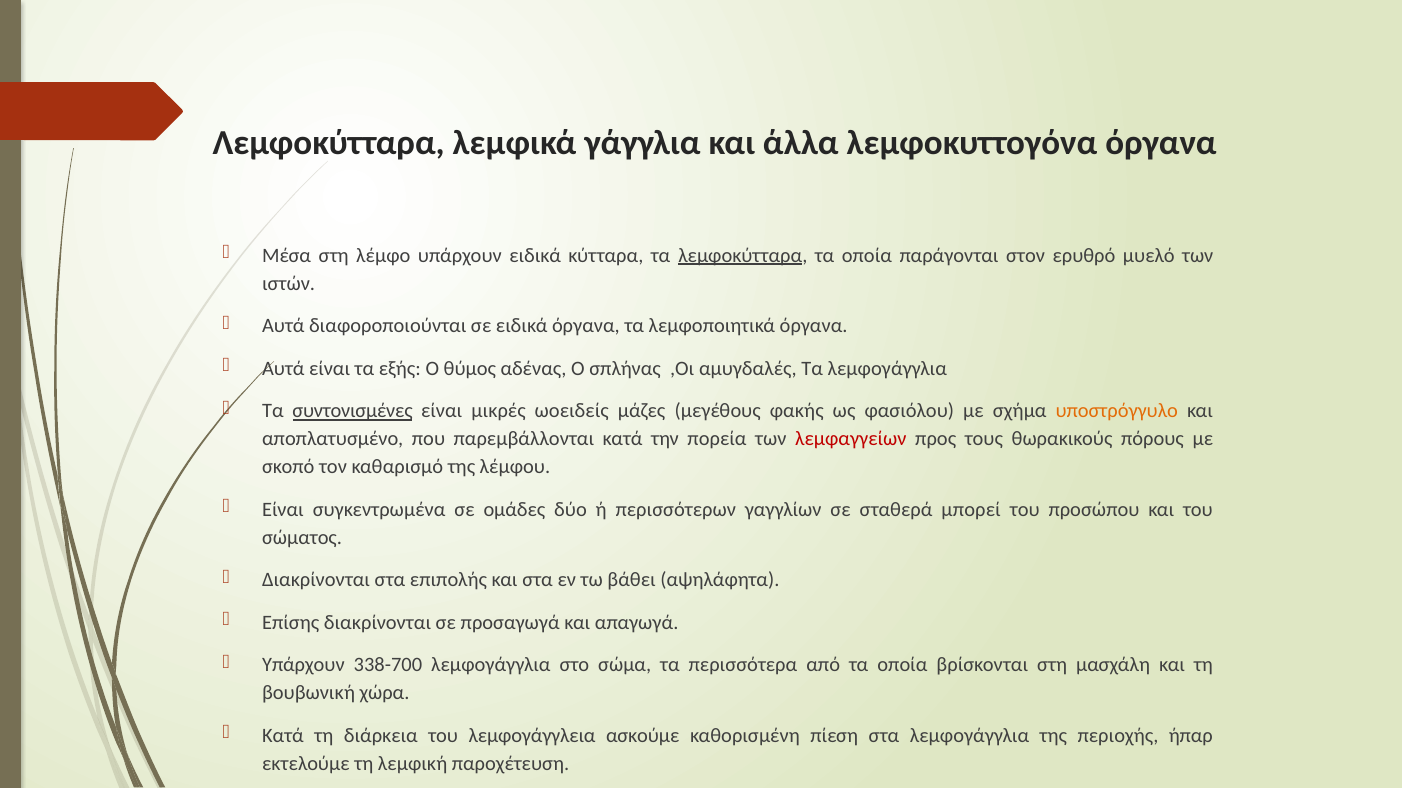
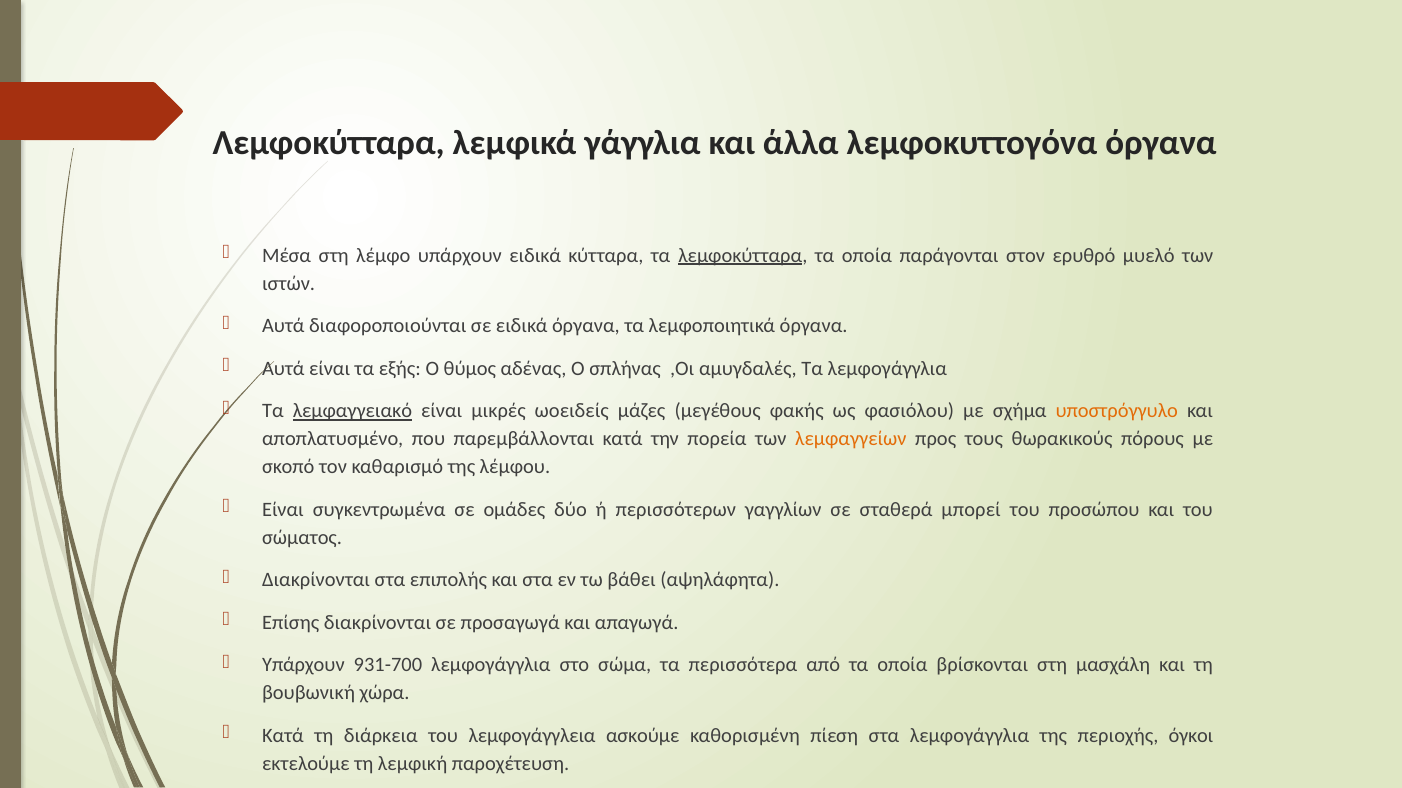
συντονισμένες: συντονισμένες -> λεμφαγγειακό
λεμφαγγείων colour: red -> orange
338-700: 338-700 -> 931-700
ήπαρ: ήπαρ -> όγκοι
